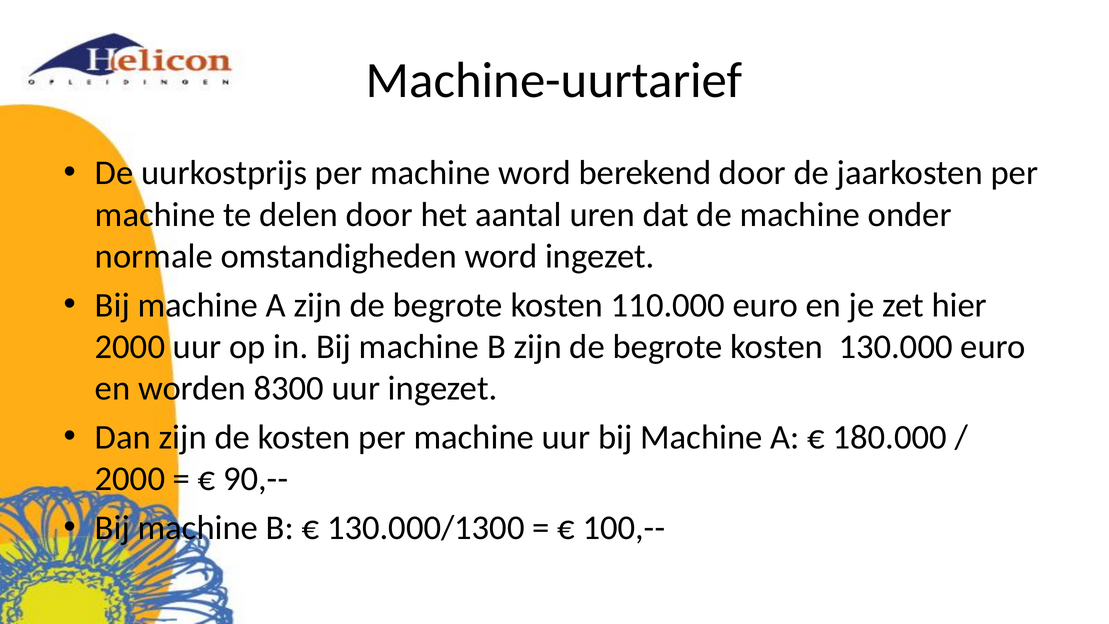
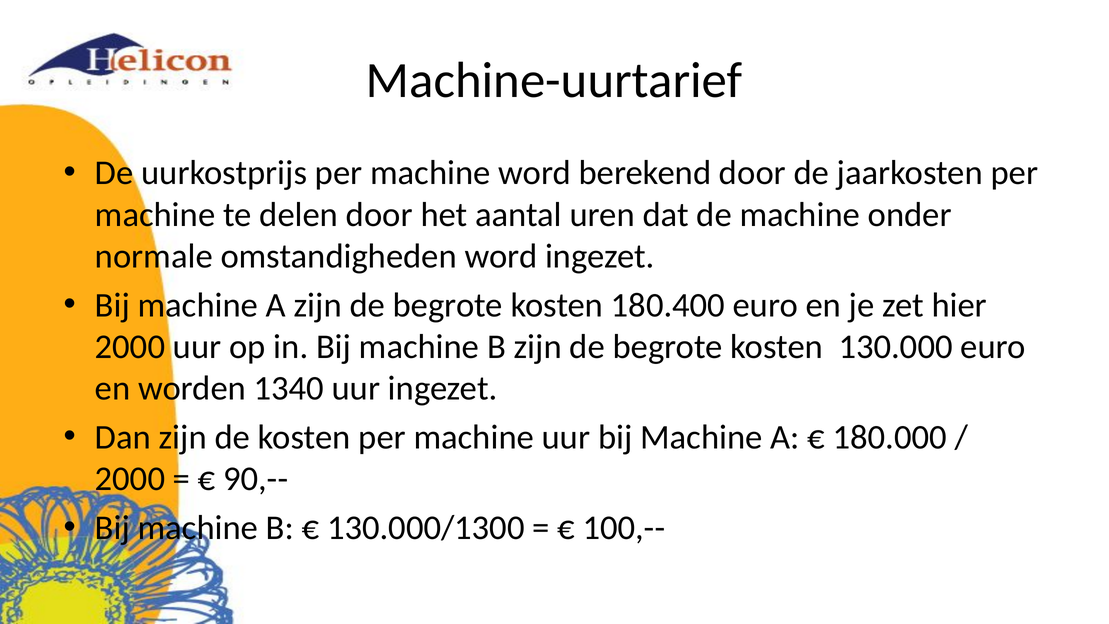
110.000: 110.000 -> 180.400
8300: 8300 -> 1340
